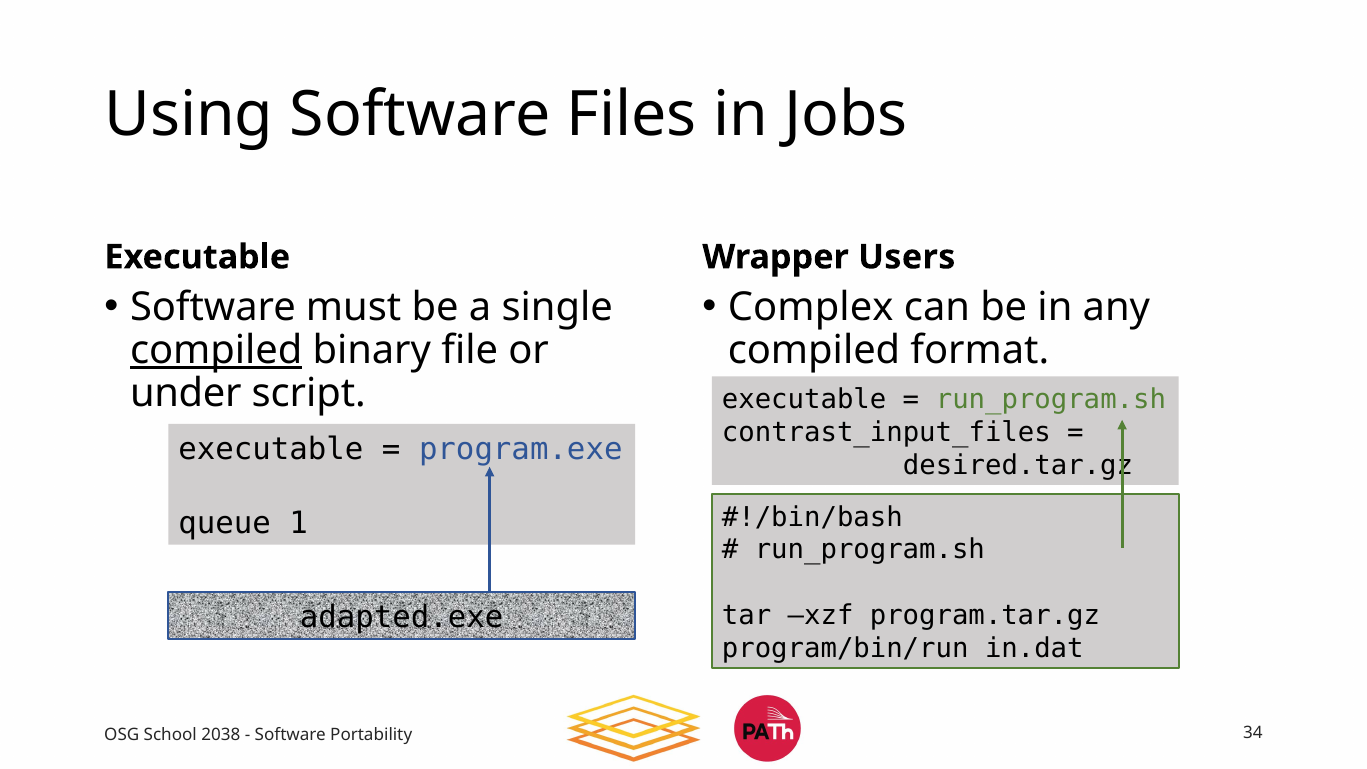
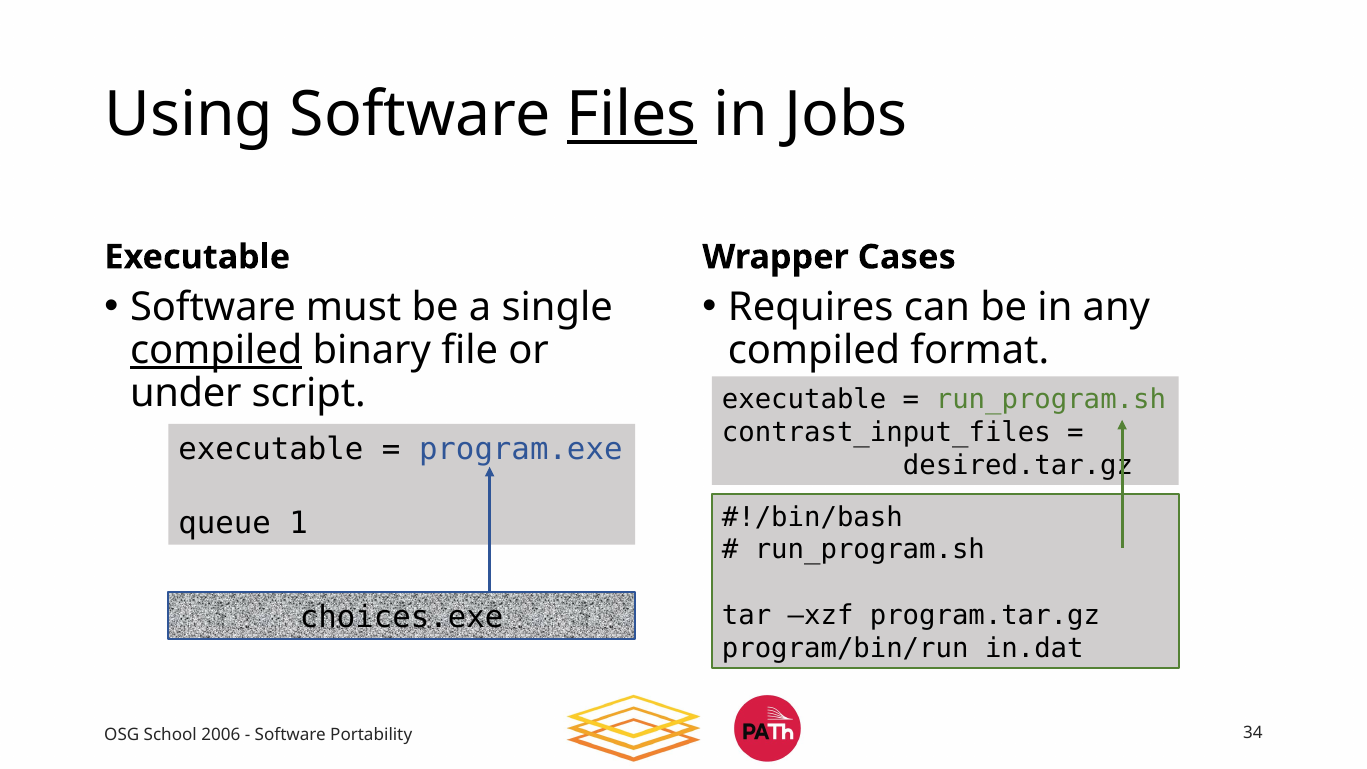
Files underline: none -> present
Users: Users -> Cases
Complex: Complex -> Requires
adapted.exe: adapted.exe -> choices.exe
2038: 2038 -> 2006
